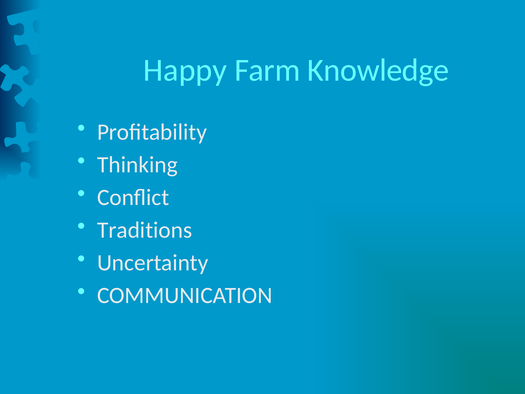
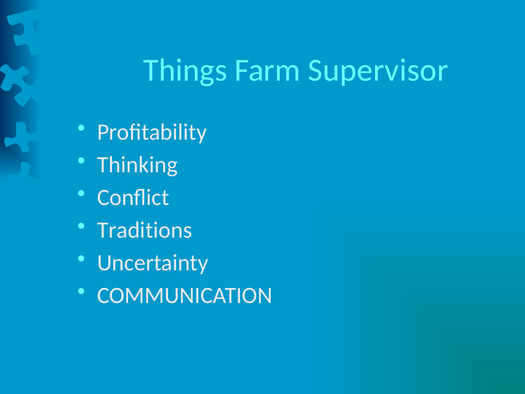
Happy: Happy -> Things
Knowledge: Knowledge -> Supervisor
